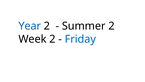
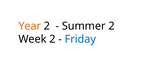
Year colour: blue -> orange
